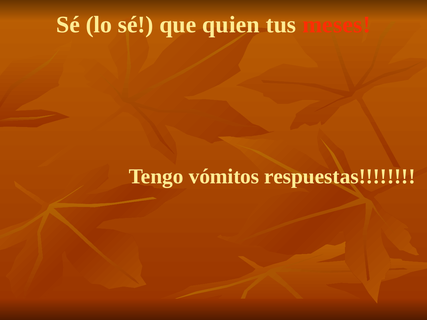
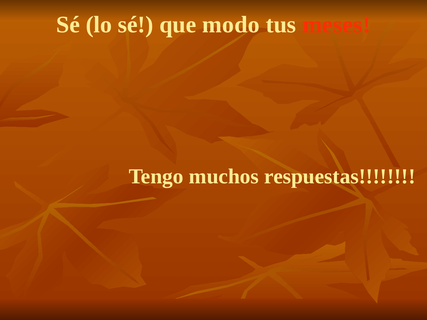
quien: quien -> modo
vómitos: vómitos -> muchos
